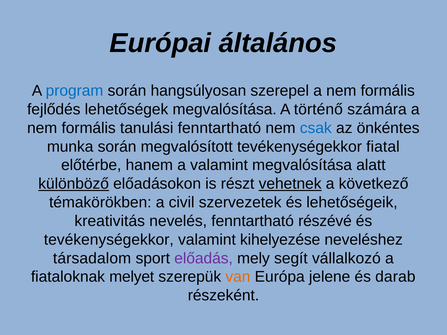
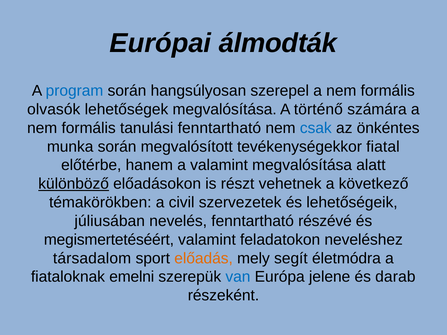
általános: általános -> álmodták
fejlődés: fejlődés -> olvasók
vehetnek underline: present -> none
kreativitás: kreativitás -> júliusában
tevékenységekkor at (109, 240): tevékenységekkor -> megismertetéséért
kihelyezése: kihelyezése -> feladatokon
előadás colour: purple -> orange
vállalkozó: vállalkozó -> életmódra
melyet: melyet -> emelni
van colour: orange -> blue
